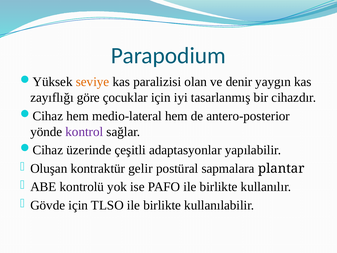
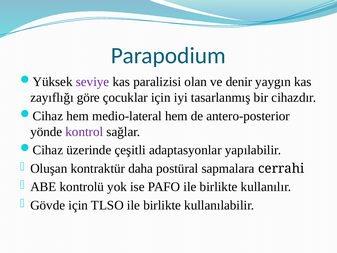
seviye colour: orange -> purple
gelir: gelir -> daha
plantar: plantar -> cerrahi
